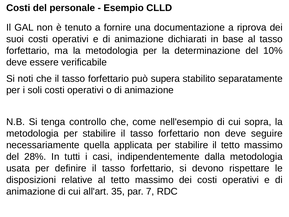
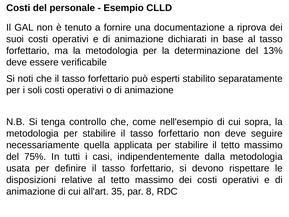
10%: 10% -> 13%
supera: supera -> esperti
28%: 28% -> 75%
7: 7 -> 8
